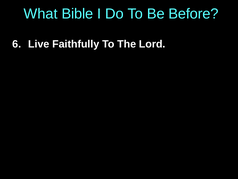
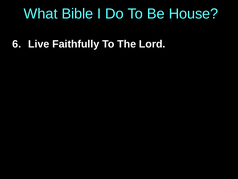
Before: Before -> House
